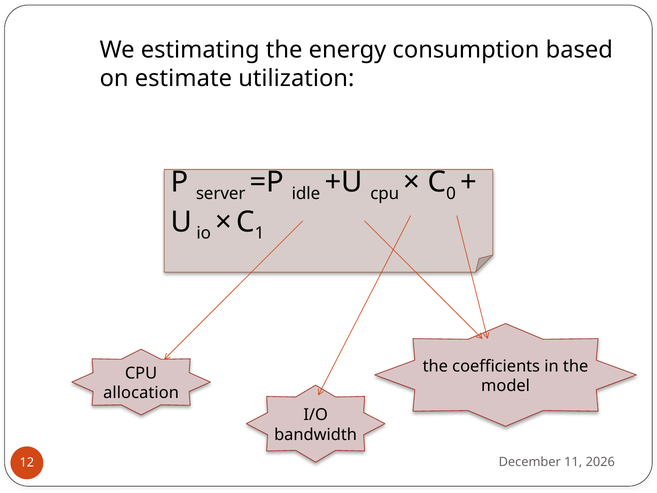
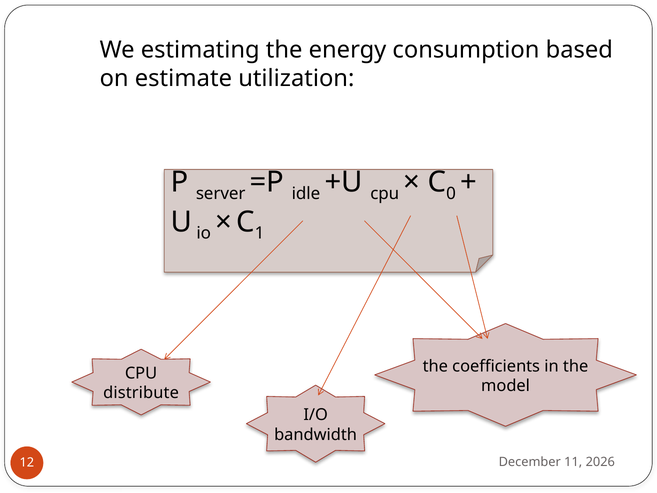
allocation: allocation -> distribute
